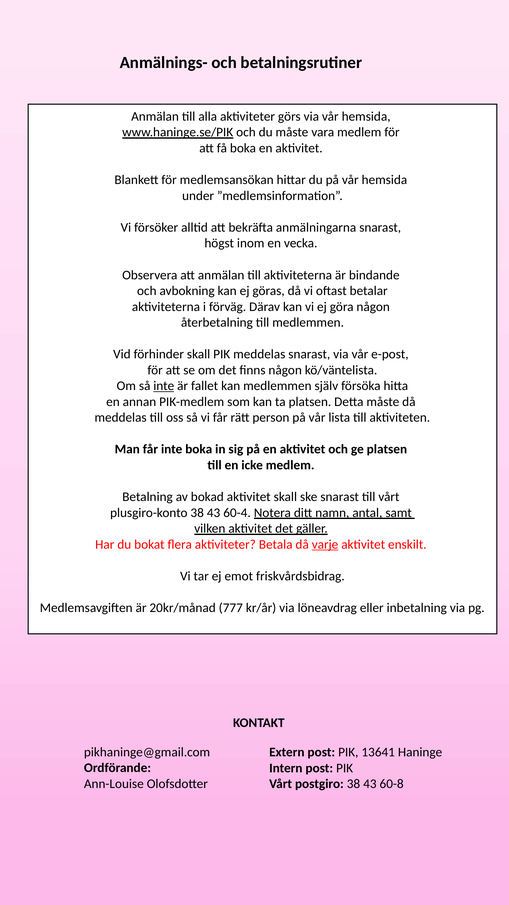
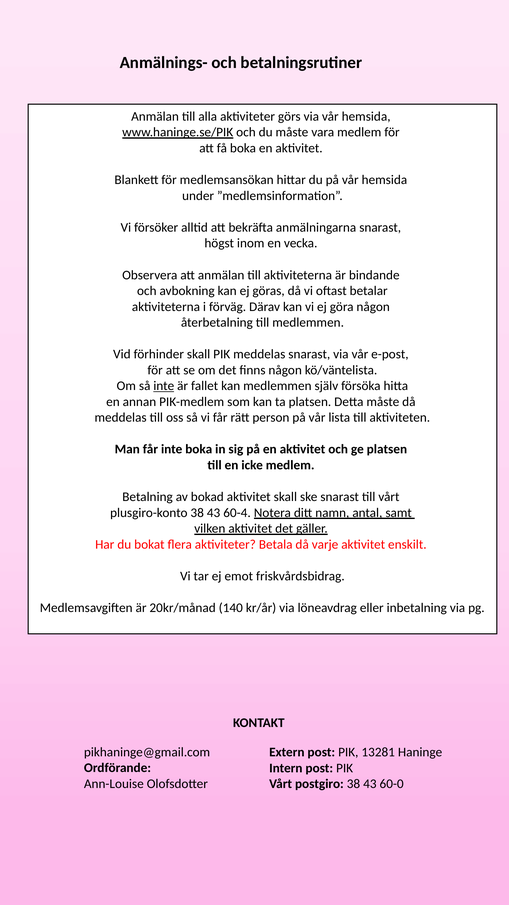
varje underline: present -> none
777: 777 -> 140
13641: 13641 -> 13281
60-8: 60-8 -> 60-0
